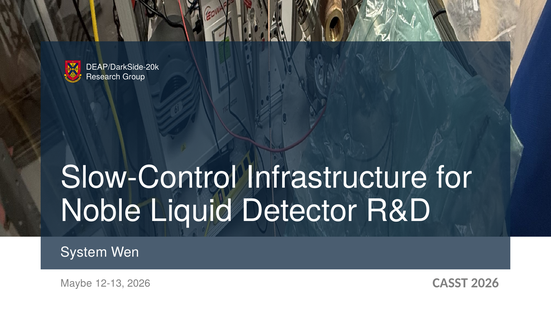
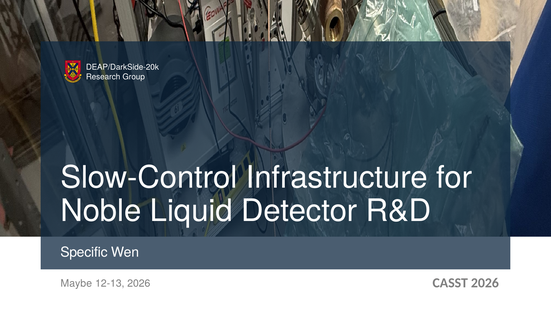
System: System -> Specific
